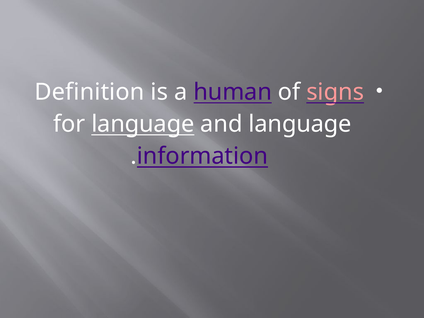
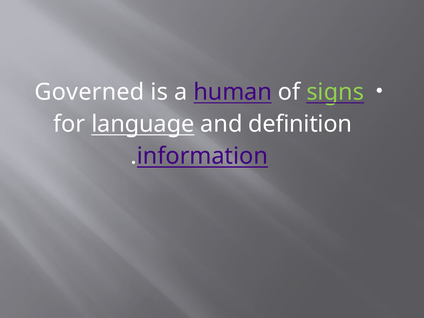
Definition: Definition -> Governed
signs colour: pink -> light green
and language: language -> definition
